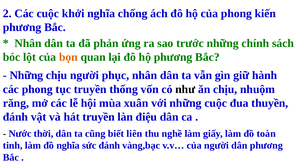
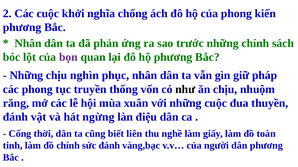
bọn colour: orange -> purple
chịu người: người -> nghìn
hành: hành -> pháp
hát truyền: truyền -> ngừng
Nước: Nước -> Cống
đồ nghĩa: nghĩa -> chính
